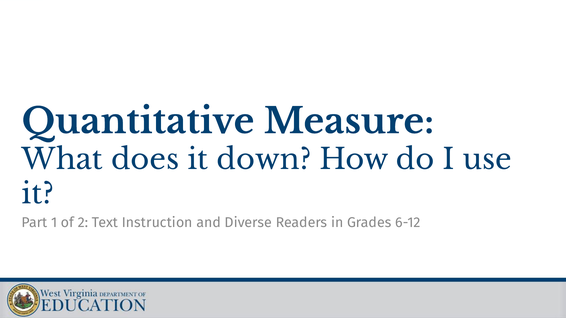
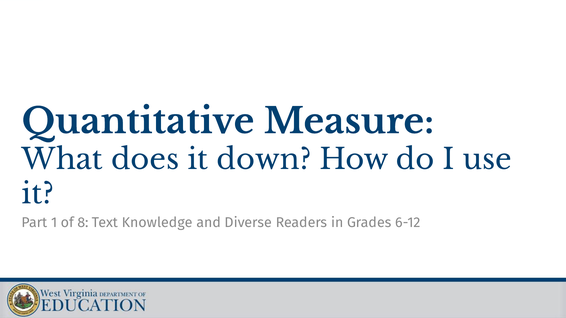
2: 2 -> 8
Instruction: Instruction -> Knowledge
